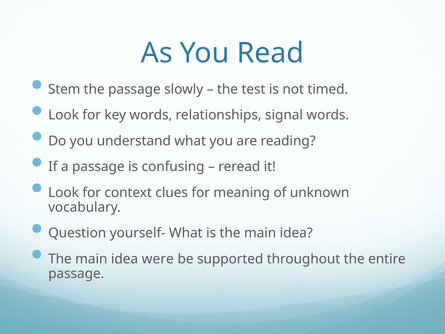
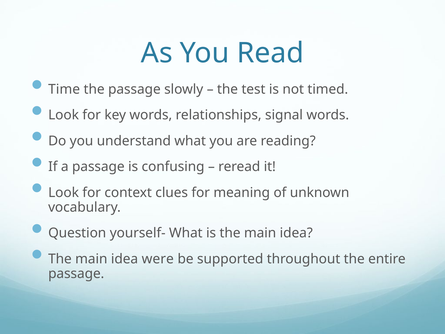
Stem: Stem -> Time
